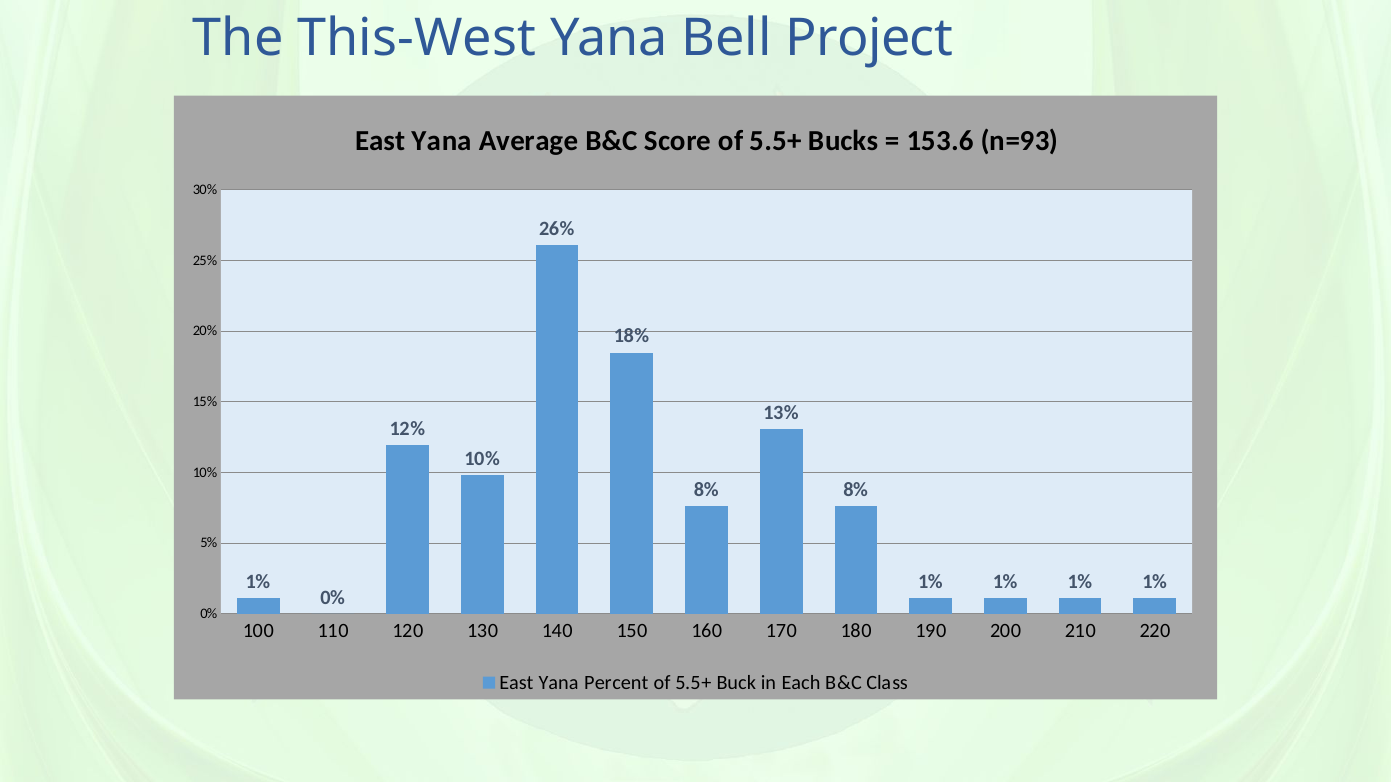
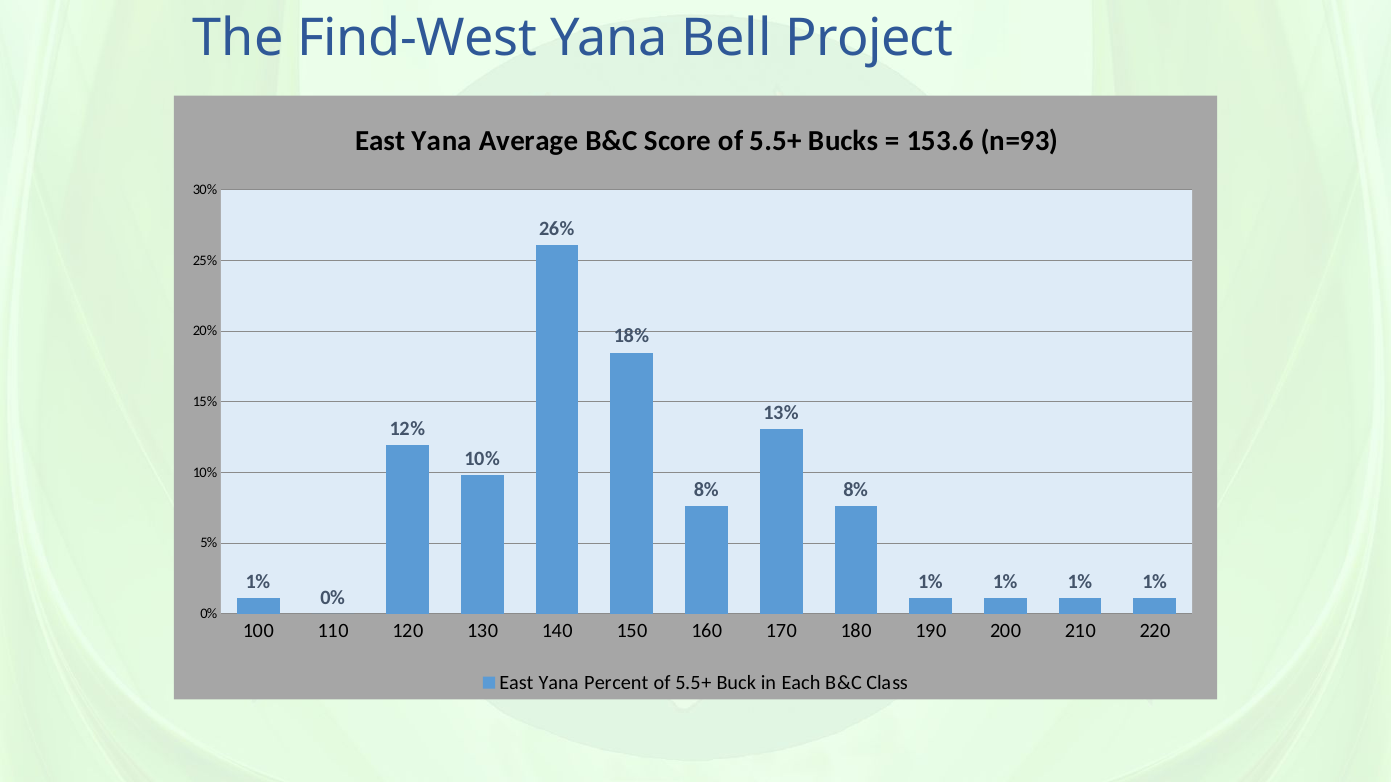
This-West: This-West -> Find-West
